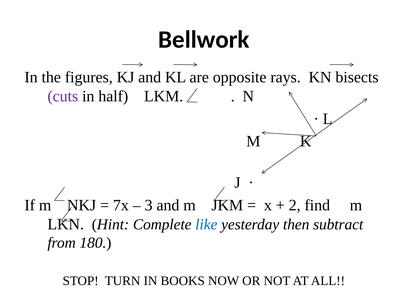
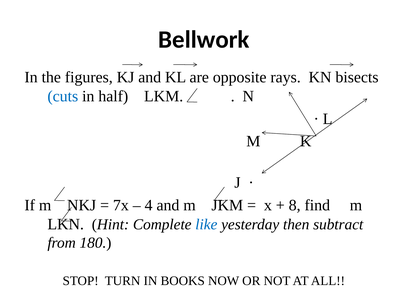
cuts colour: purple -> blue
3: 3 -> 4
2: 2 -> 8
